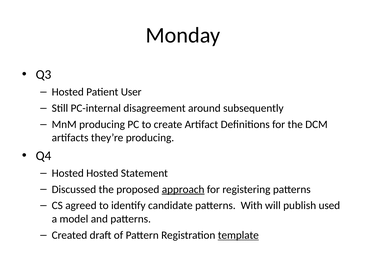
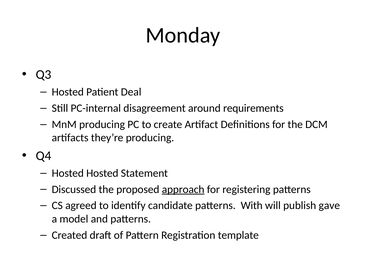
User: User -> Deal
subsequently: subsequently -> requirements
used: used -> gave
template underline: present -> none
